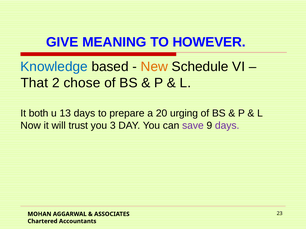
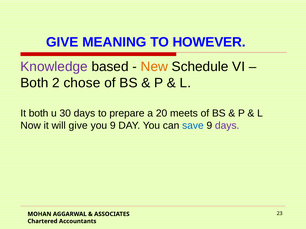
Knowledge colour: blue -> purple
That at (34, 83): That -> Both
13: 13 -> 30
urging: urging -> meets
will trust: trust -> give
you 3: 3 -> 9
save colour: purple -> blue
